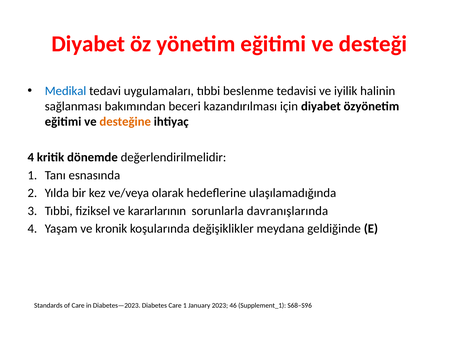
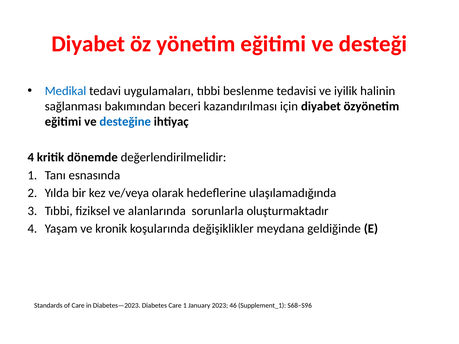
desteğine colour: orange -> blue
kararlarının: kararlarının -> alanlarında
davranışlarında: davranışlarında -> oluşturmaktadır
